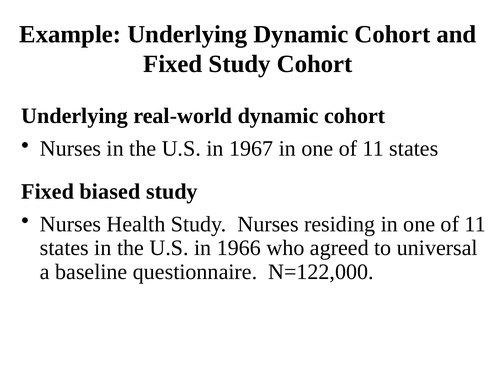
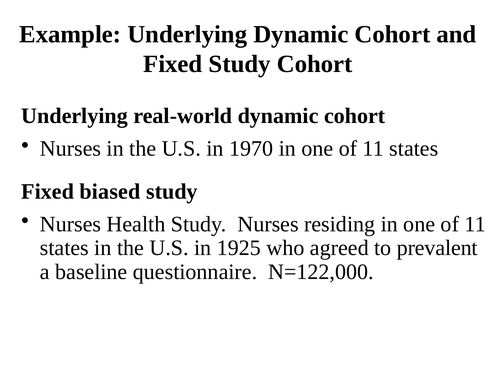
1967: 1967 -> 1970
1966: 1966 -> 1925
universal: universal -> prevalent
